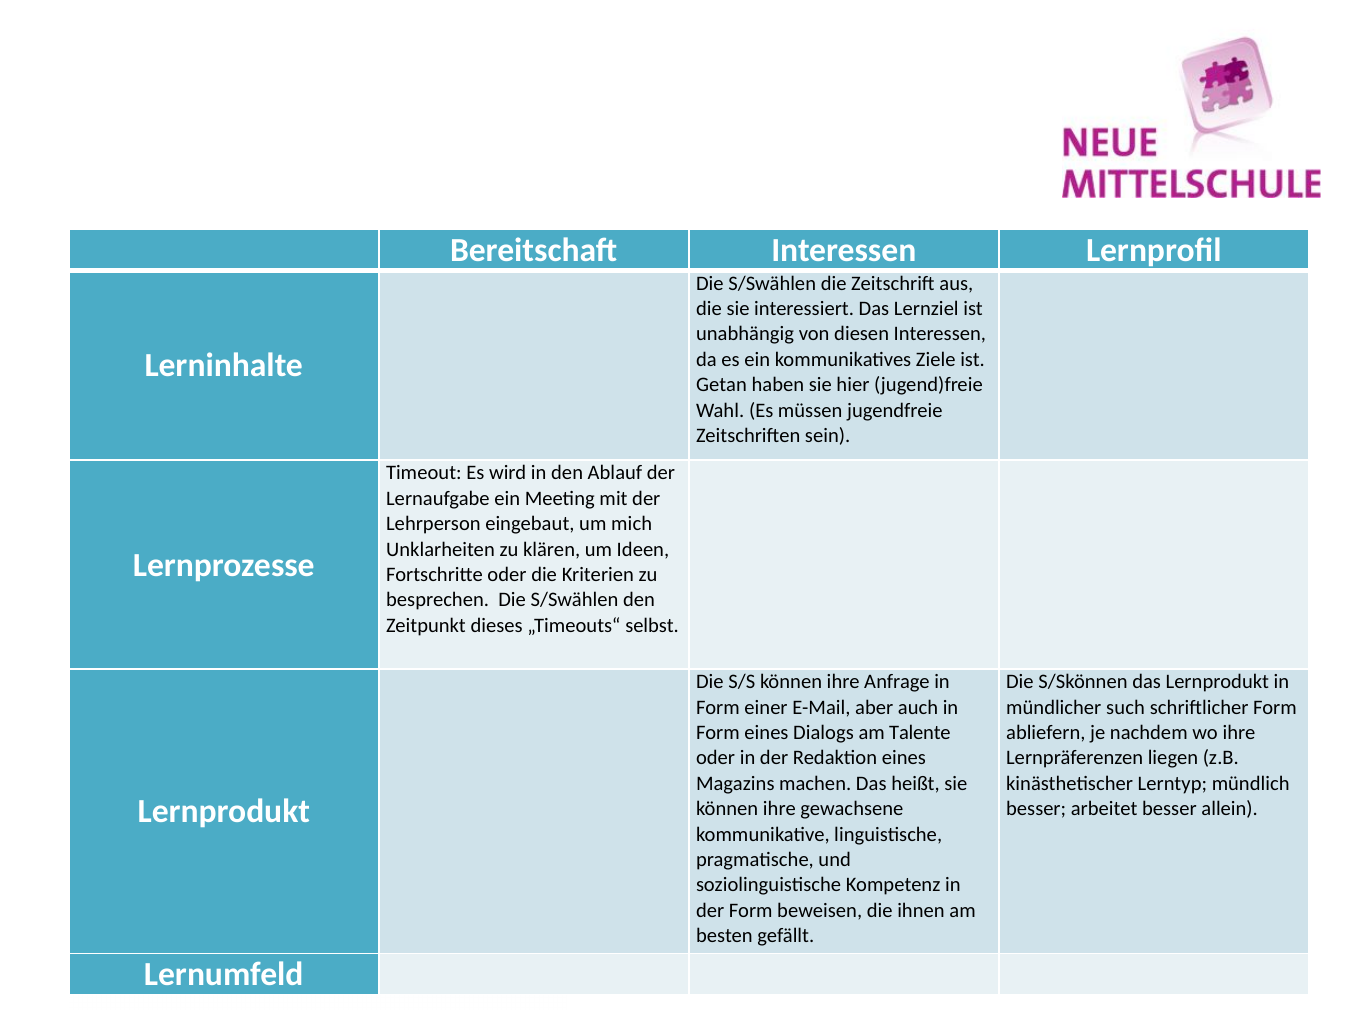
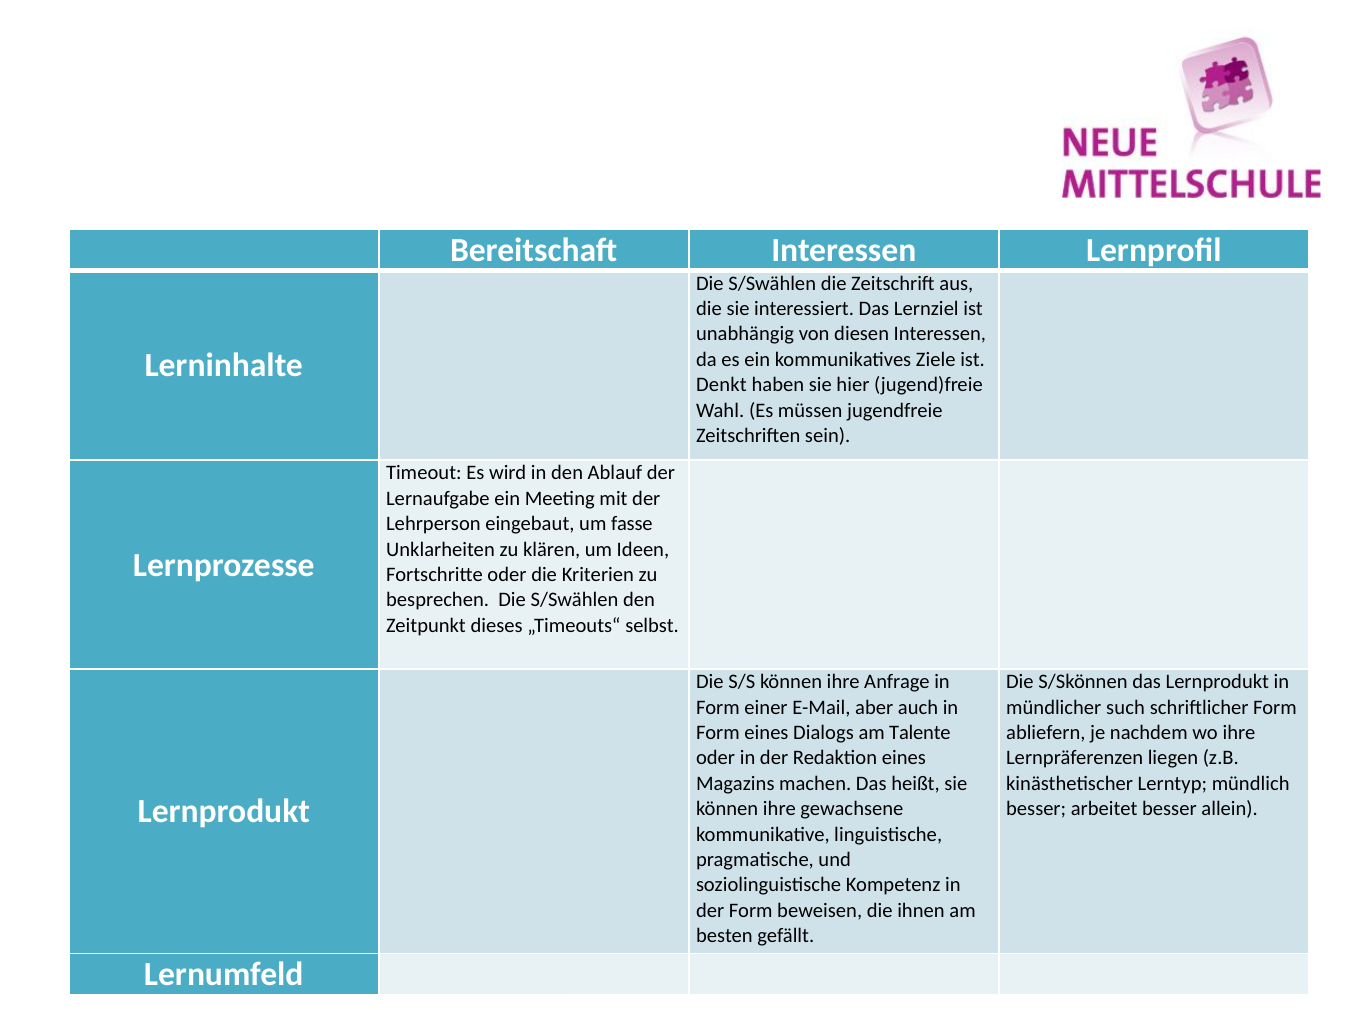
Getan: Getan -> Denkt
mich: mich -> fasse
